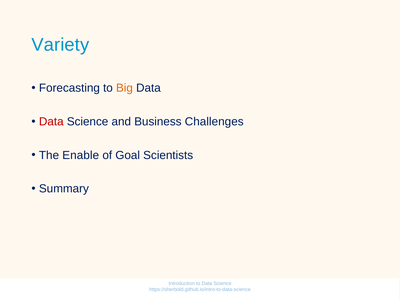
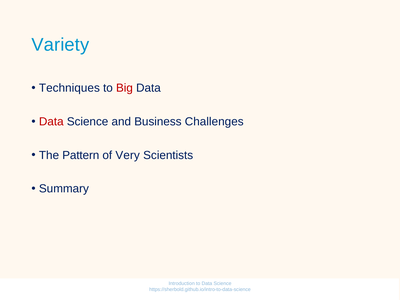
Forecasting: Forecasting -> Techniques
Big colour: orange -> red
Enable: Enable -> Pattern
Goal: Goal -> Very
